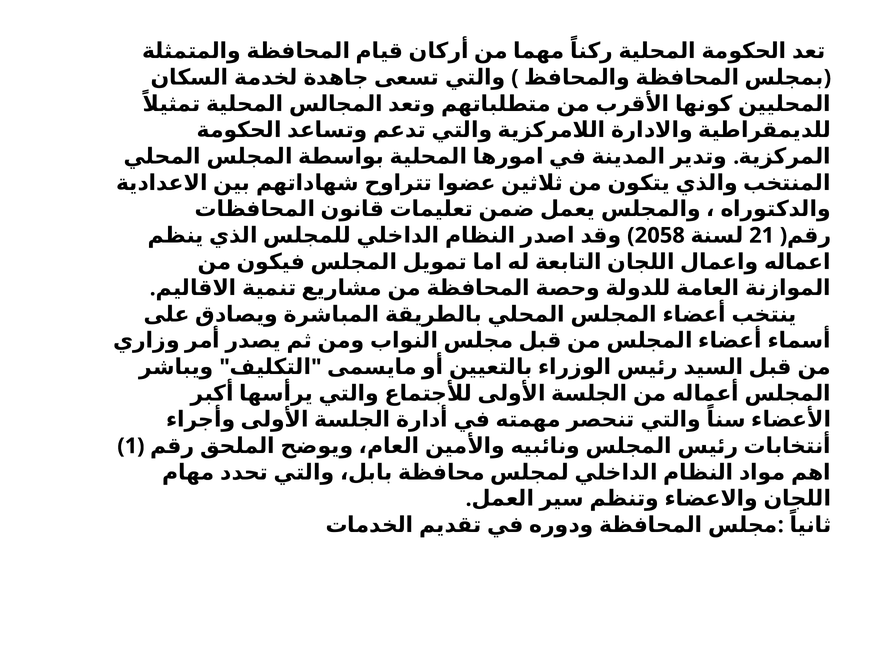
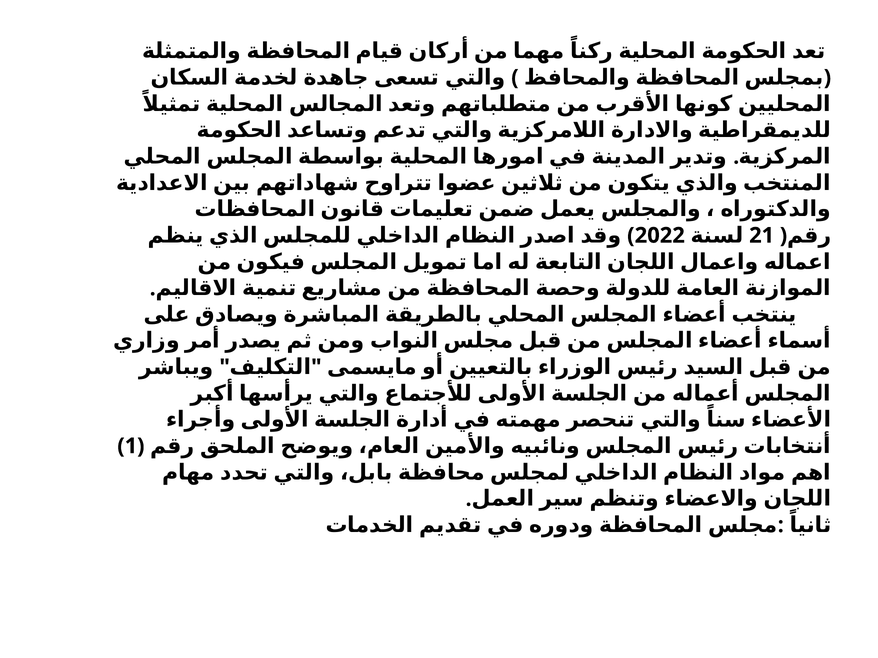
2058: 2058 -> 2022
